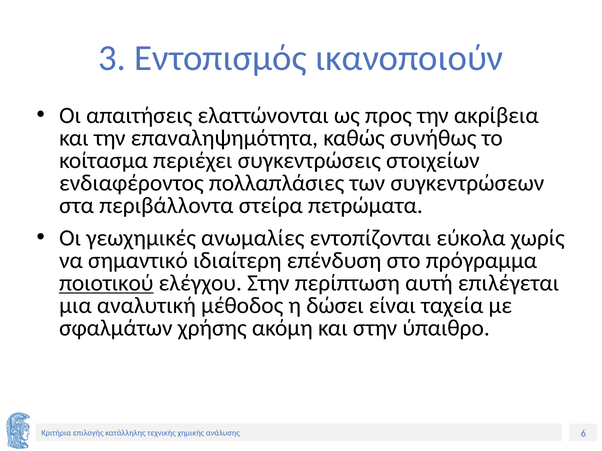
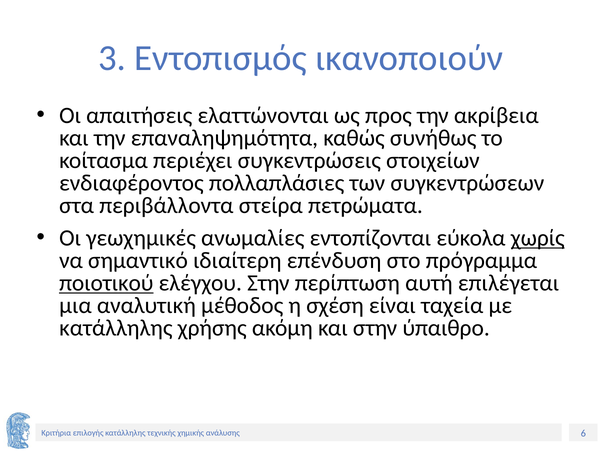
χωρίς underline: none -> present
δώσει: δώσει -> σχέση
σφαλμάτων at (116, 328): σφαλμάτων -> κατάλληλης
